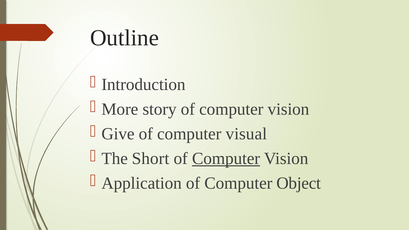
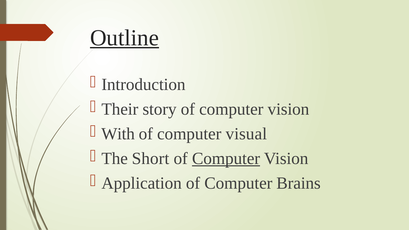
Outline underline: none -> present
More: More -> Their
Give: Give -> With
Object: Object -> Brains
